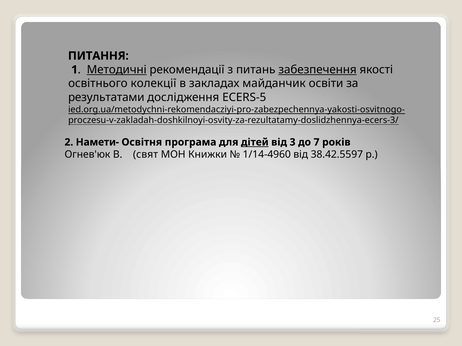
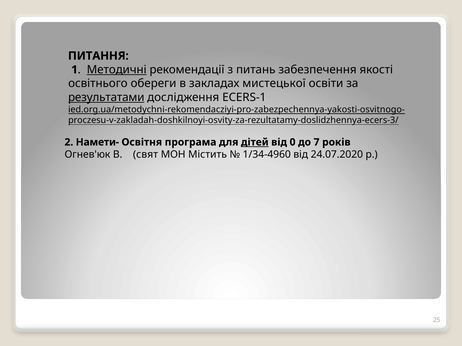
забезпечення underline: present -> none
колекції: колекції -> обереги
майданчик: майданчик -> мистецької
результатами underline: none -> present
ECERS-5: ECERS-5 -> ECERS-1
3: 3 -> 0
Книжки: Книжки -> Містить
1/14-4960: 1/14-4960 -> 1/34-4960
38.42.5597: 38.42.5597 -> 24.07.2020
